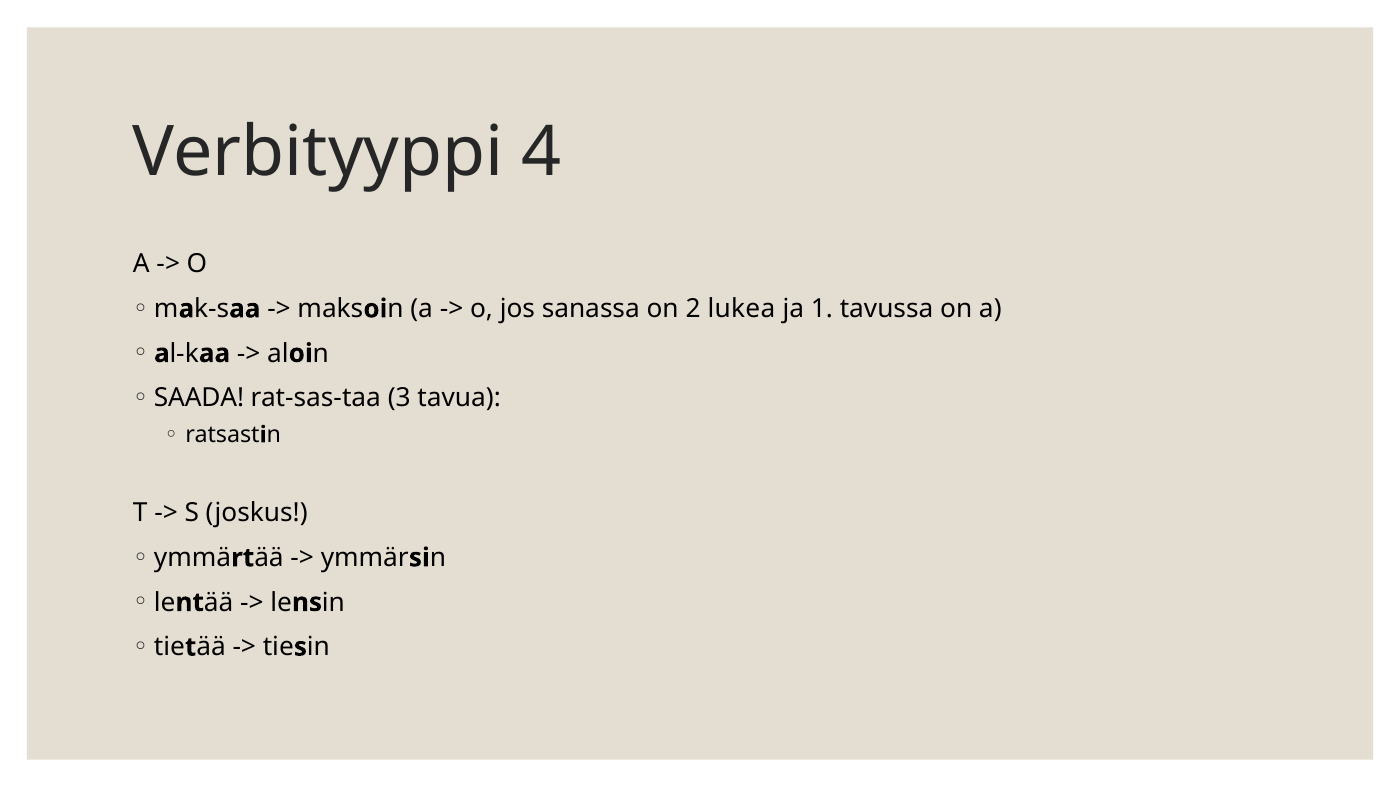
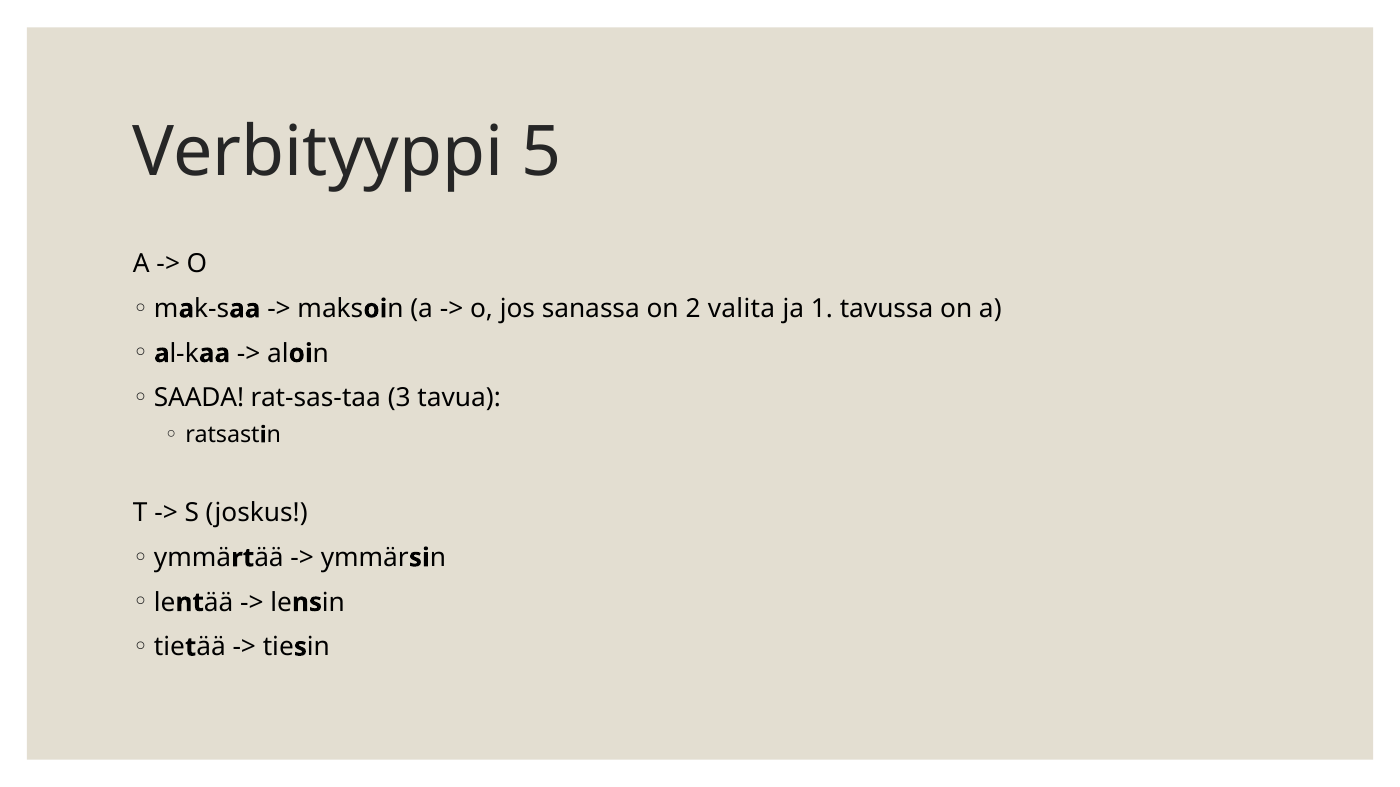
4: 4 -> 5
lukea: lukea -> valita
